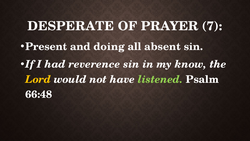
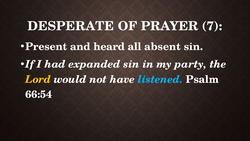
doing: doing -> heard
reverence: reverence -> expanded
know: know -> party
listened colour: light green -> light blue
66:48: 66:48 -> 66:54
